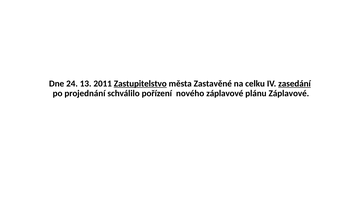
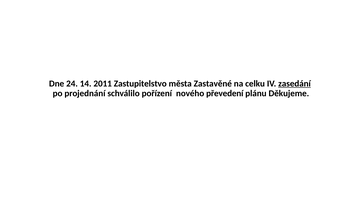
13: 13 -> 14
Zastupitelstvo underline: present -> none
nového záplavové: záplavové -> převedení
plánu Záplavové: Záplavové -> Děkujeme
